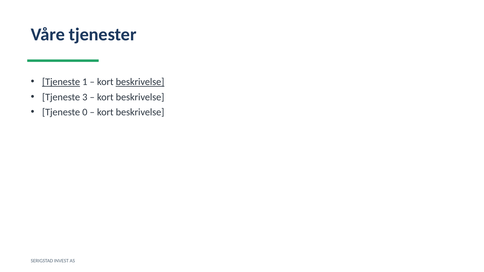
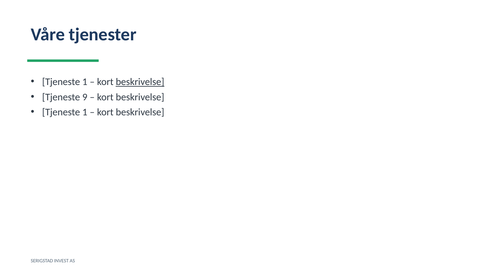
Tjeneste at (61, 82) underline: present -> none
3: 3 -> 9
0 at (85, 112): 0 -> 1
